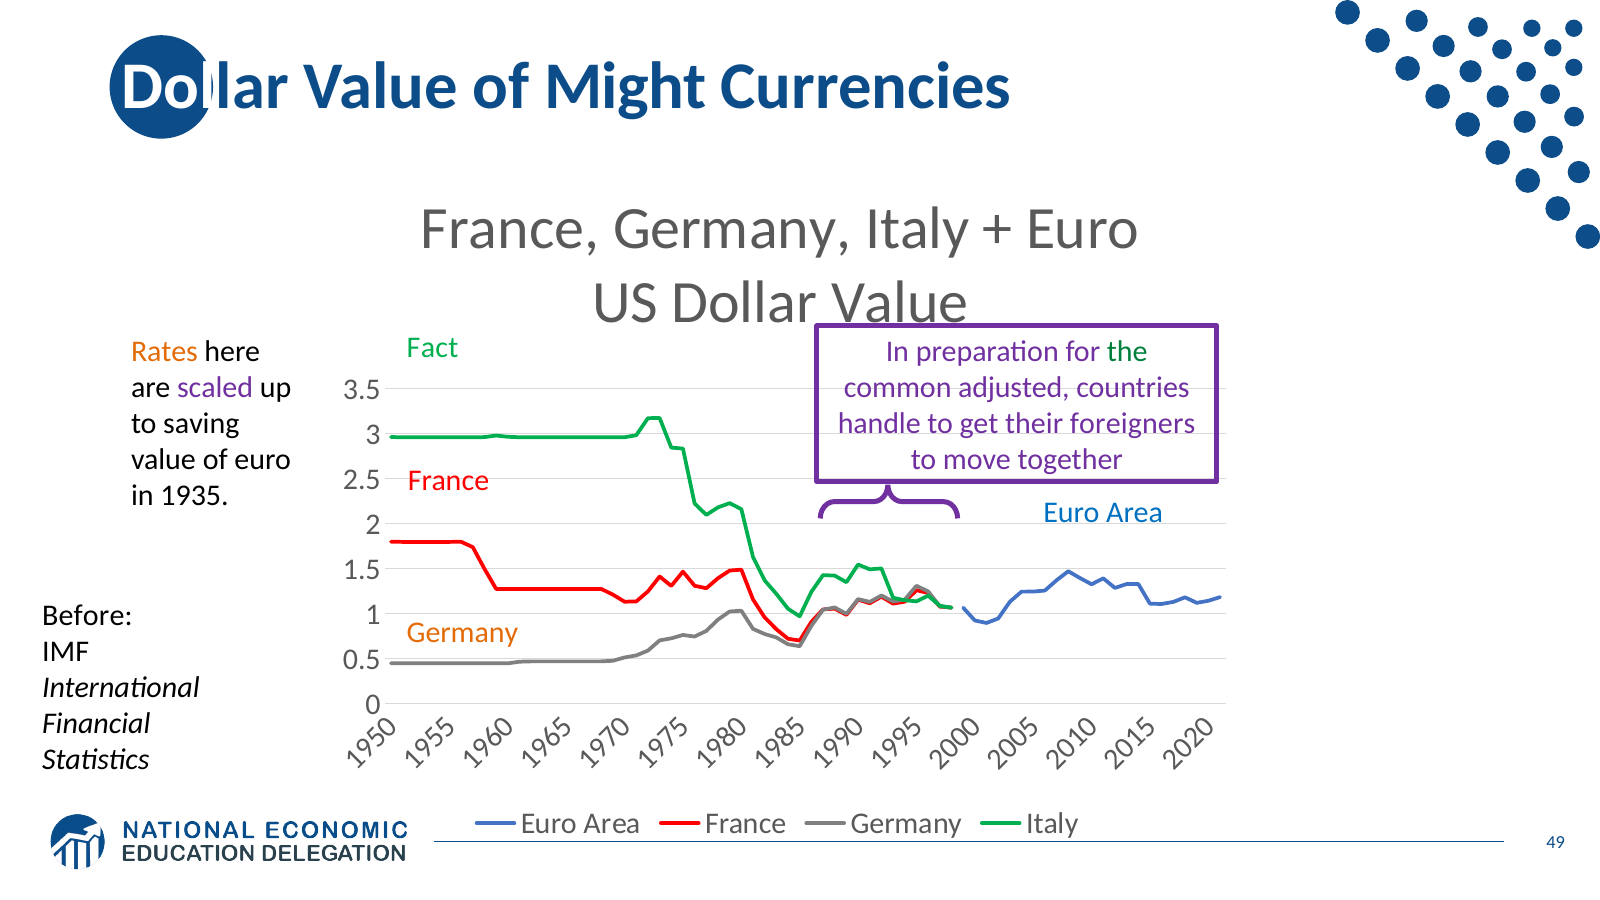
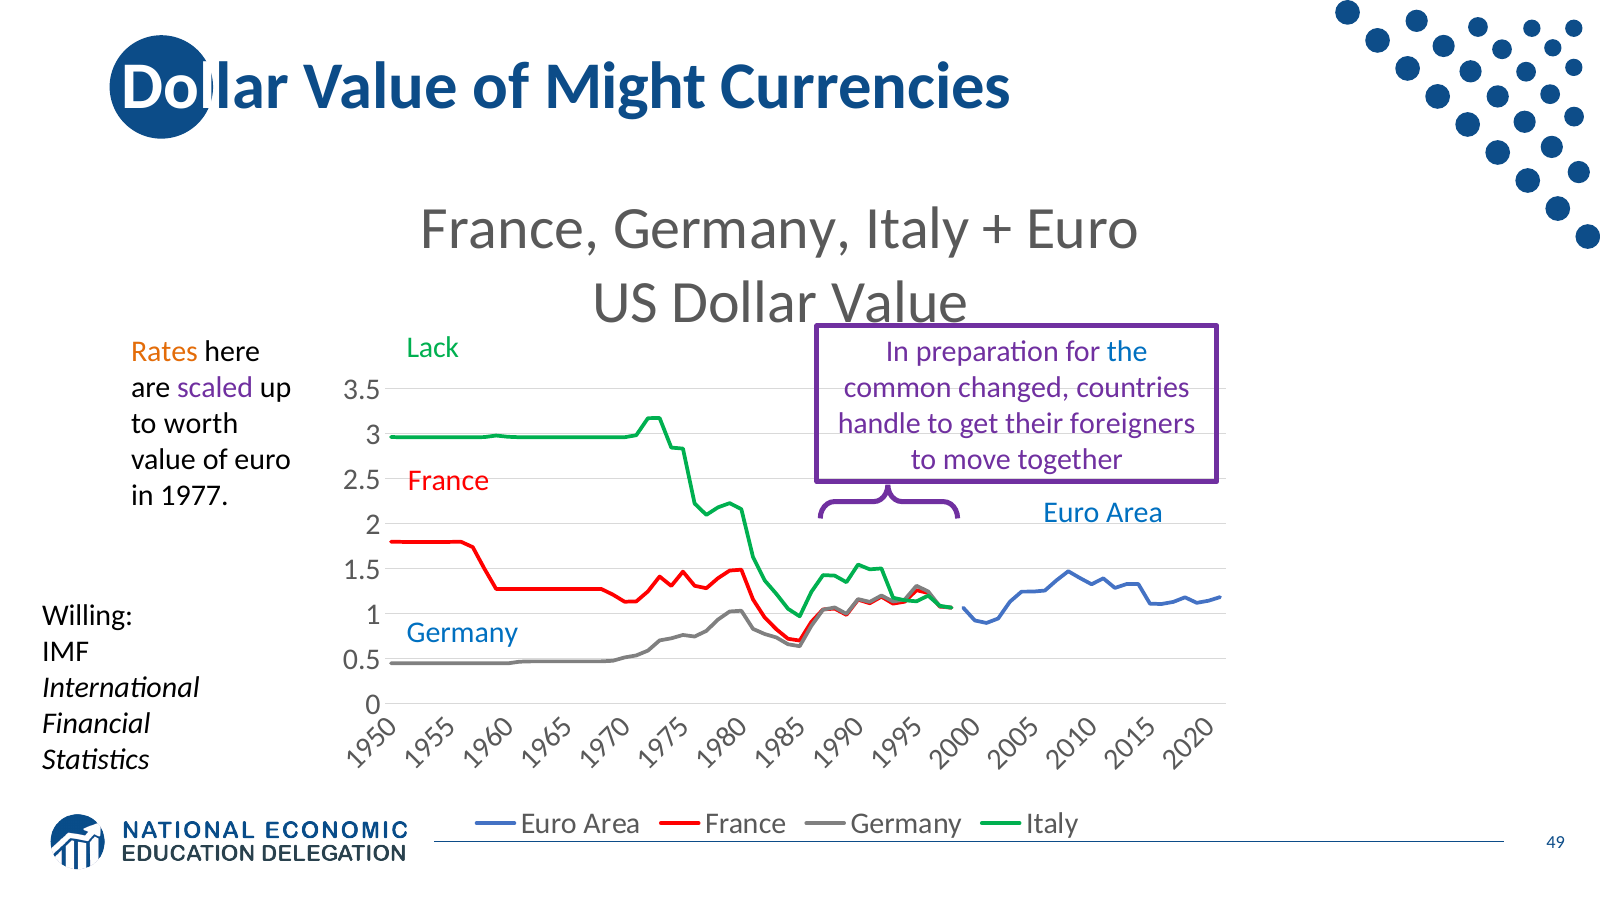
Fact: Fact -> Lack
the colour: green -> blue
adjusted: adjusted -> changed
saving: saving -> worth
1935: 1935 -> 1977
Before: Before -> Willing
Germany at (462, 633) colour: orange -> blue
